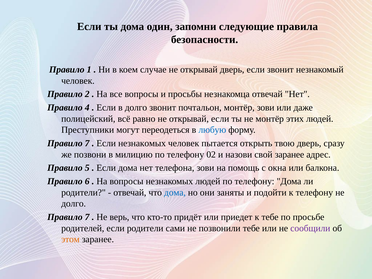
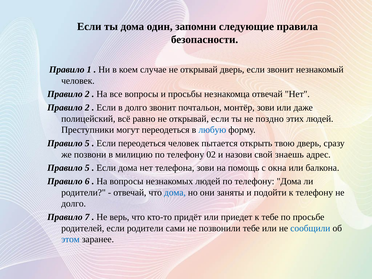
4 at (87, 108): 4 -> 2
не монтёр: монтёр -> поздно
7 at (87, 143): 7 -> 5
Если незнакомых: незнакомых -> переодеться
свой заранее: заранее -> знаешь
сообщили colour: purple -> blue
этом colour: orange -> blue
